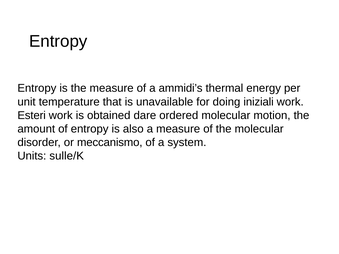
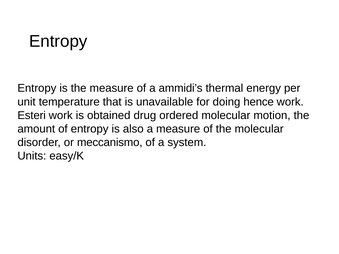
iniziali: iniziali -> hence
dare: dare -> drug
sulle/K: sulle/K -> easy/K
